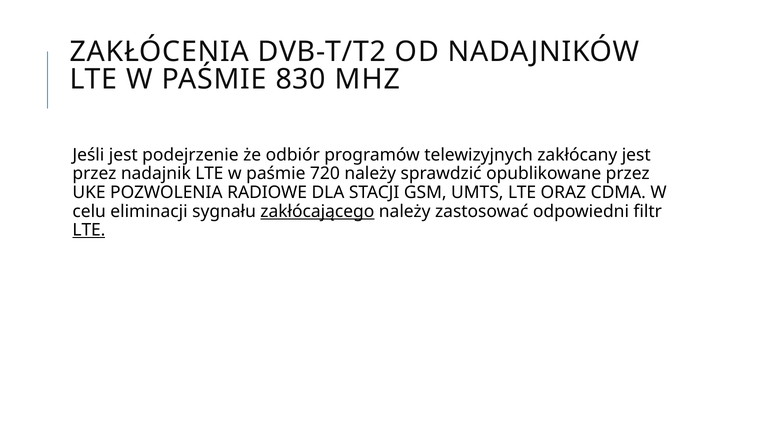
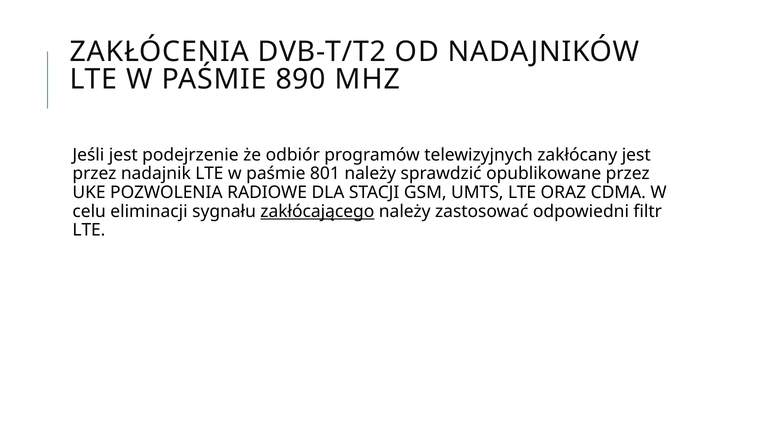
830: 830 -> 890
720: 720 -> 801
LTE at (89, 230) underline: present -> none
